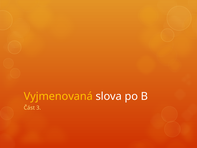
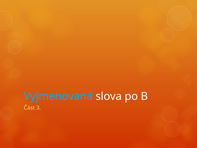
Vyjmenovaná colour: yellow -> light blue
